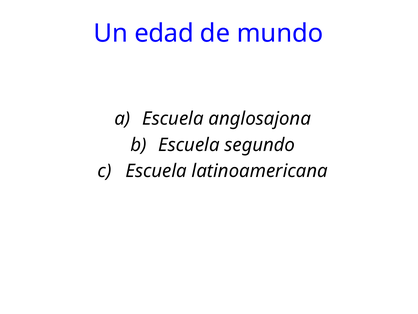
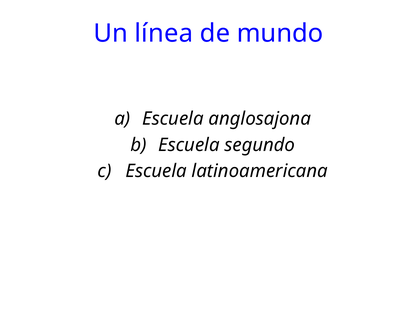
edad: edad -> línea
